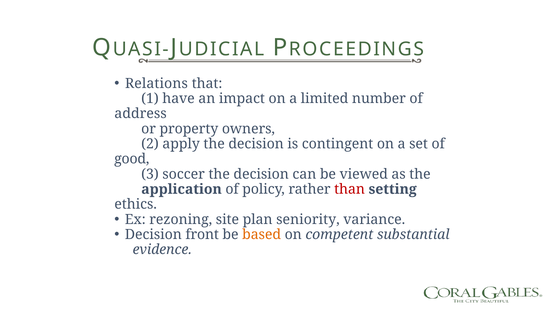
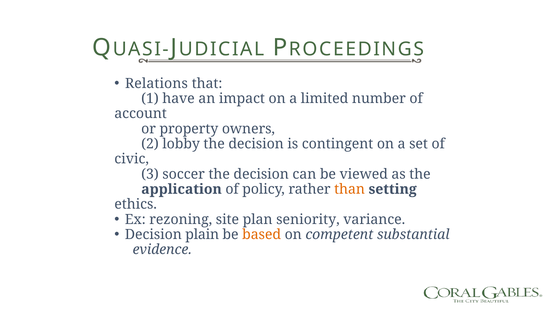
address: address -> account
apply: apply -> lobby
good: good -> civic
than colour: red -> orange
front: front -> plain
